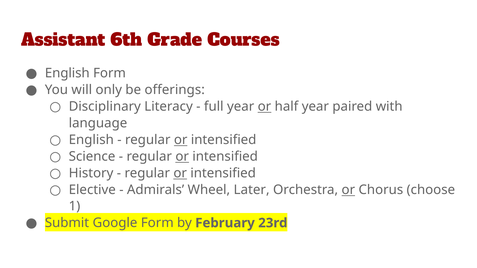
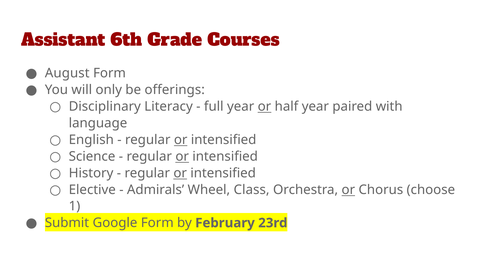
English at (67, 73): English -> August
Later: Later -> Class
